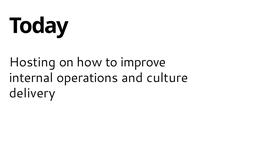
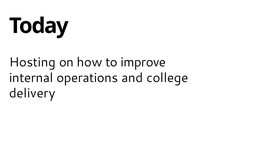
culture: culture -> college
